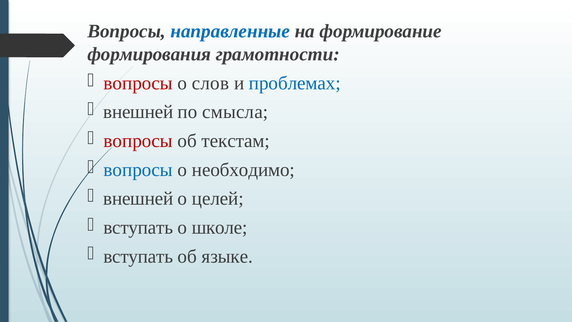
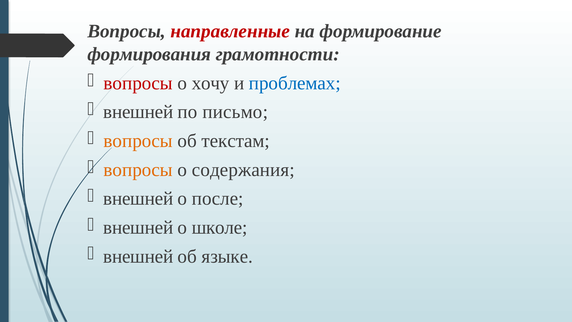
направленные colour: blue -> red
слов: слов -> хочу
смысла: смысла -> письмо
вопросы at (138, 141) colour: red -> orange
вопросы at (138, 170) colour: blue -> orange
необходимо: необходимо -> содержания
целей: целей -> после
вступать at (138, 227): вступать -> внешней
вступать at (138, 256): вступать -> внешней
